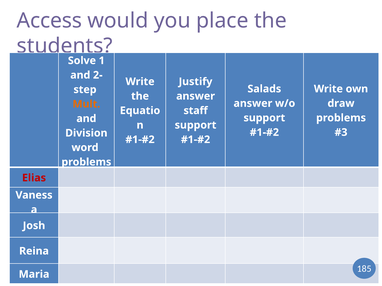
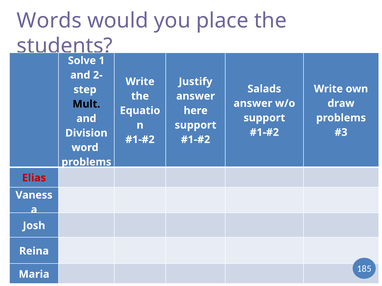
Access: Access -> Words
Mult colour: orange -> black
staff: staff -> here
